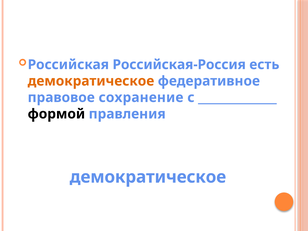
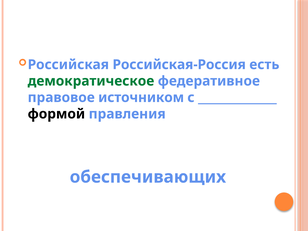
демократическое at (91, 81) colour: orange -> green
сохранение: сохранение -> источником
демократическое at (148, 177): демократическое -> обеспечивающих
